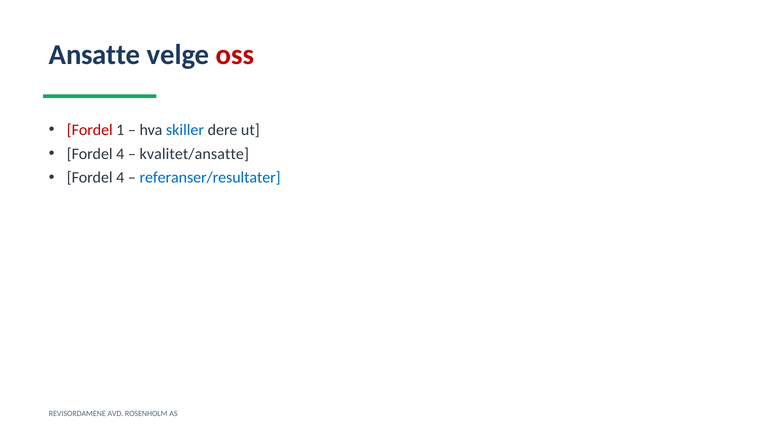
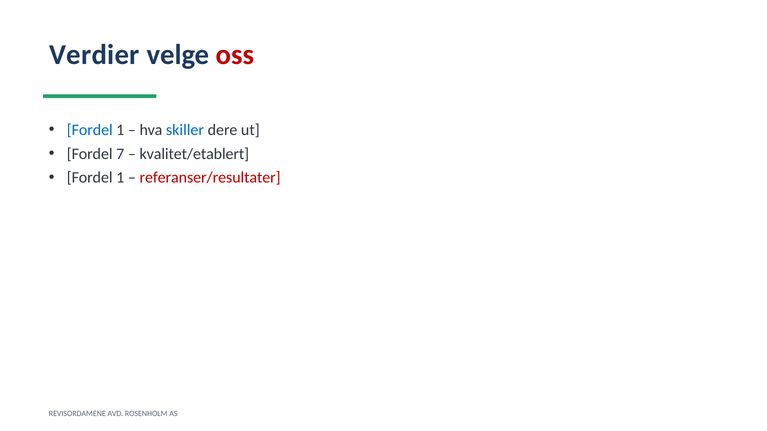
Ansatte: Ansatte -> Verdier
Fordel at (90, 130) colour: red -> blue
4 at (120, 154): 4 -> 7
kvalitet/ansatte: kvalitet/ansatte -> kvalitet/etablert
4 at (120, 178): 4 -> 1
referanser/resultater colour: blue -> red
